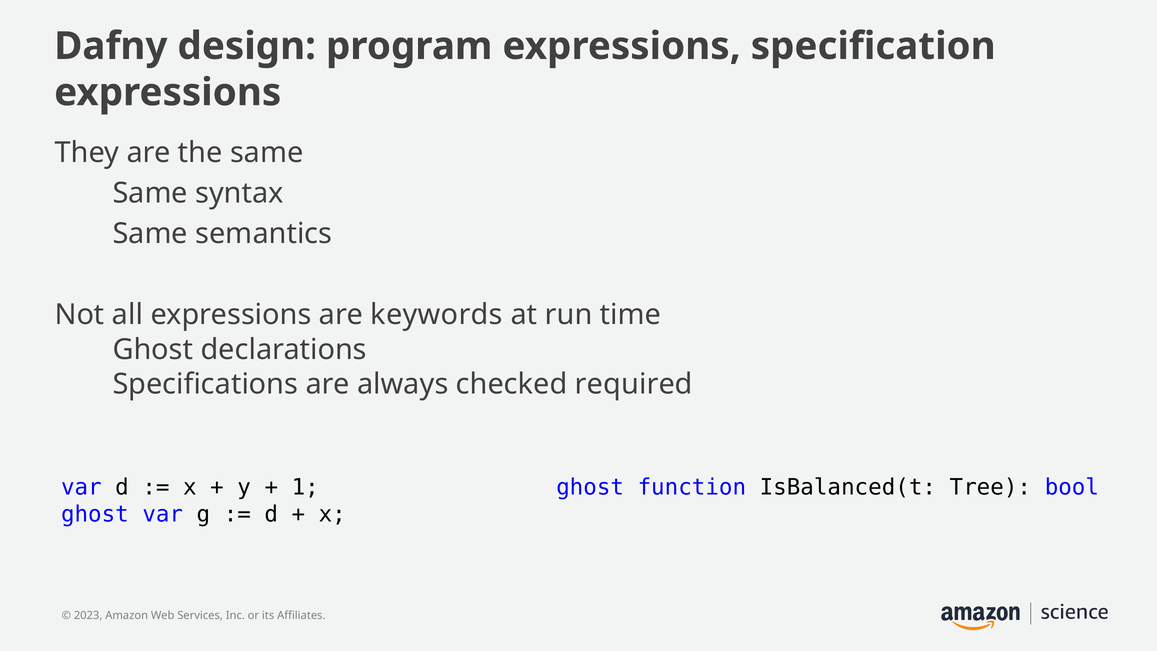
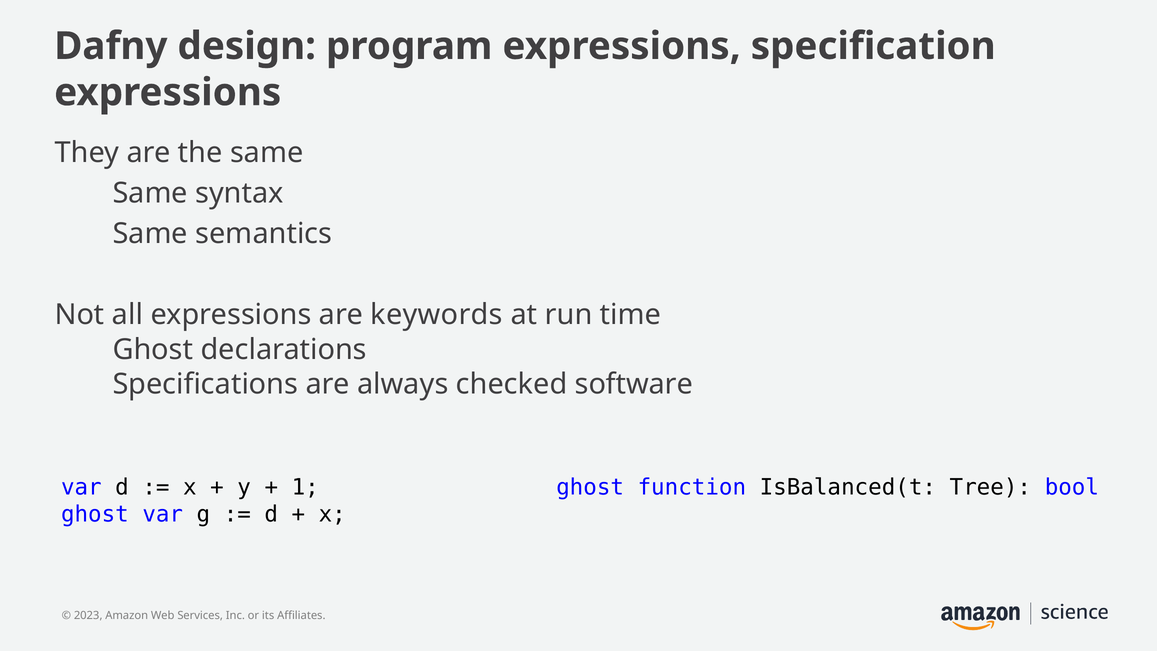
required: required -> software
